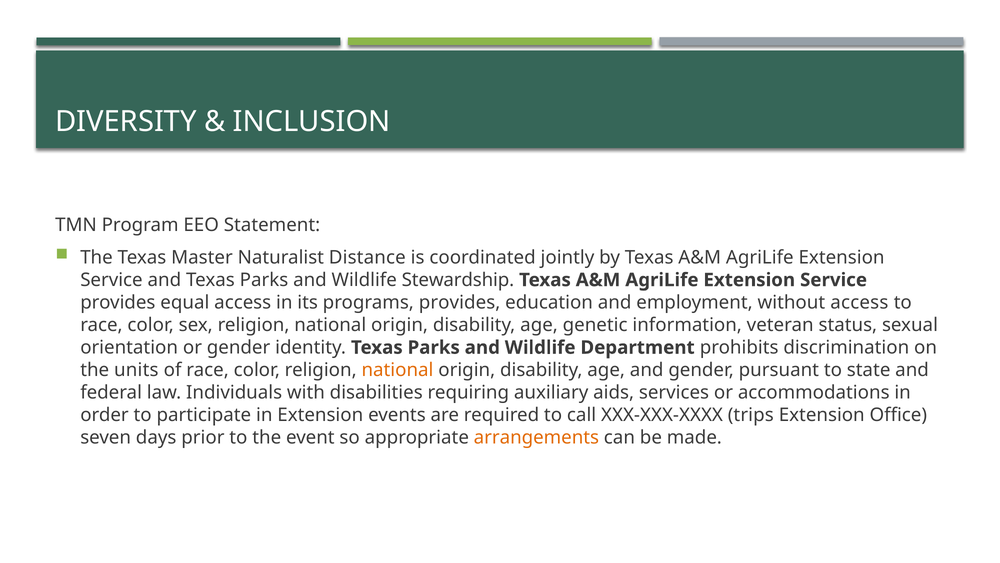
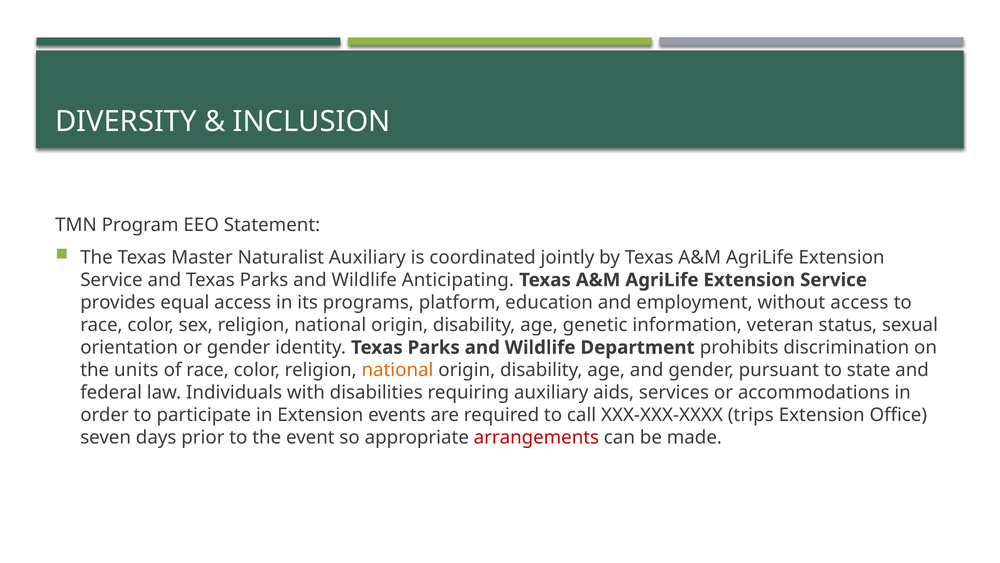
Naturalist Distance: Distance -> Auxiliary
Stewardship: Stewardship -> Anticipating
programs provides: provides -> platform
arrangements colour: orange -> red
